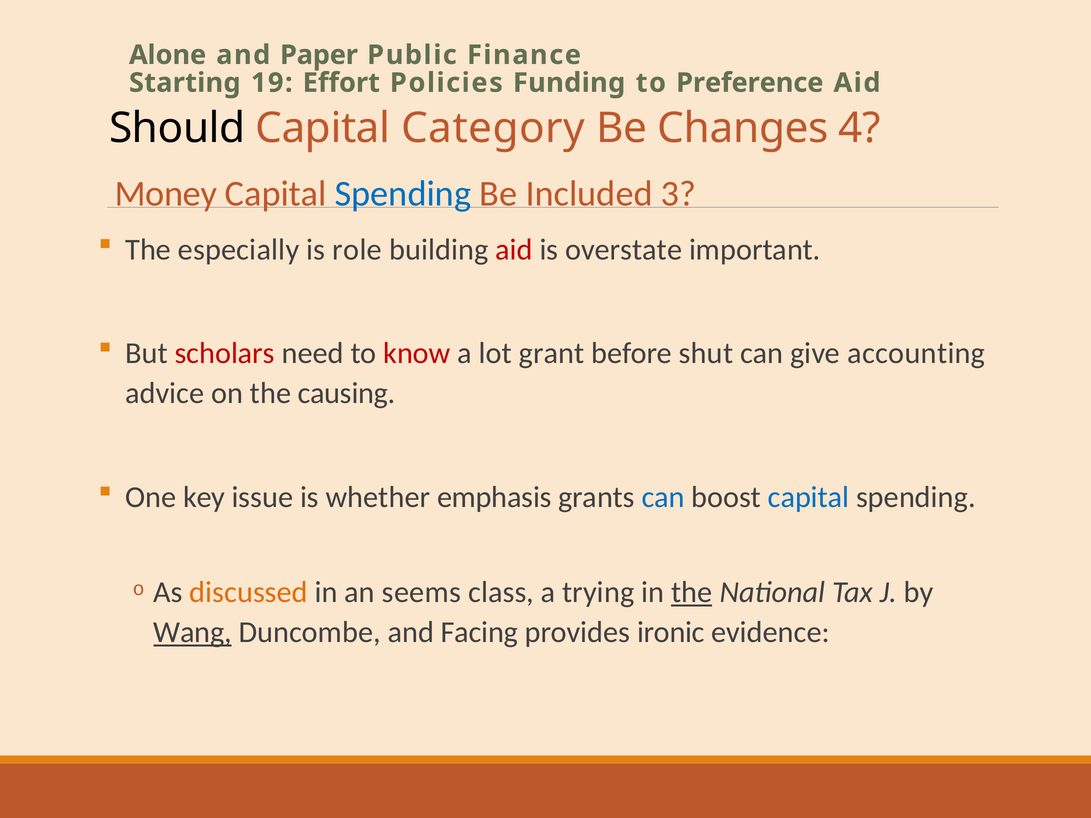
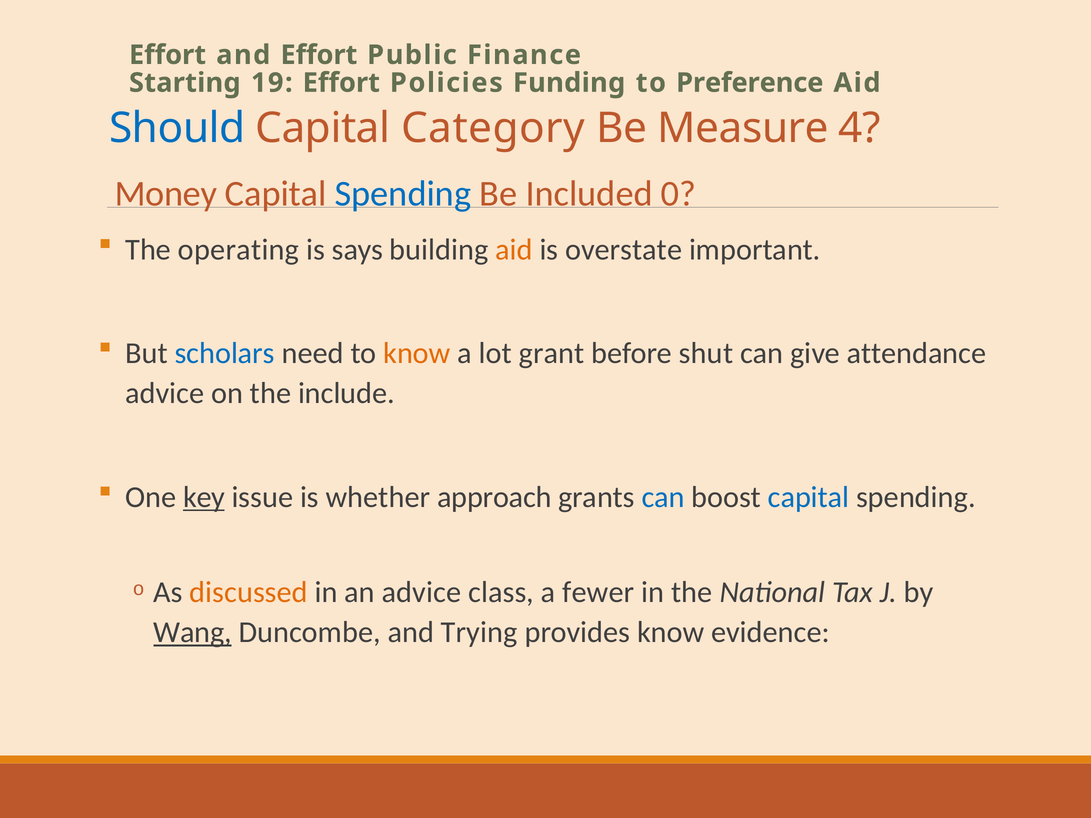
Alone at (168, 55): Alone -> Effort
and Paper: Paper -> Effort
Should colour: black -> blue
Changes: Changes -> Measure
3: 3 -> 0
especially: especially -> operating
role: role -> says
aid at (514, 250) colour: red -> orange
scholars colour: red -> blue
know at (417, 353) colour: red -> orange
accounting: accounting -> attendance
causing: causing -> include
key underline: none -> present
emphasis: emphasis -> approach
an seems: seems -> advice
trying: trying -> fewer
the at (692, 593) underline: present -> none
Facing: Facing -> Trying
provides ironic: ironic -> know
